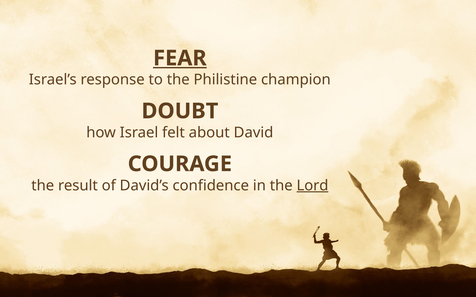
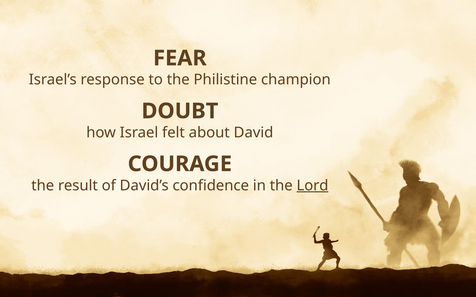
FEAR underline: present -> none
